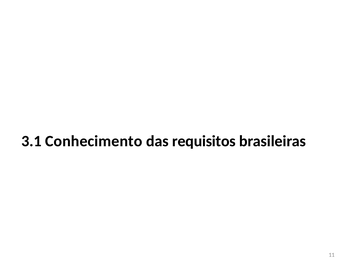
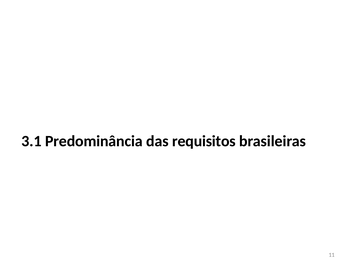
Conhecimento: Conhecimento -> Predominância
